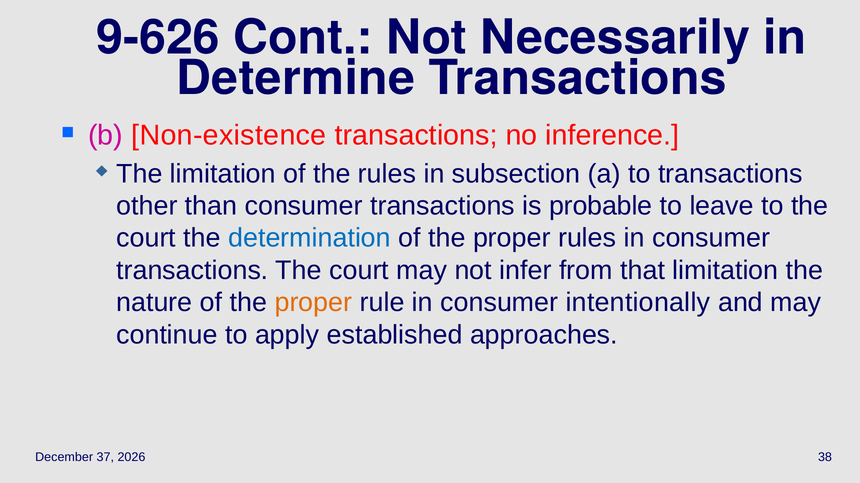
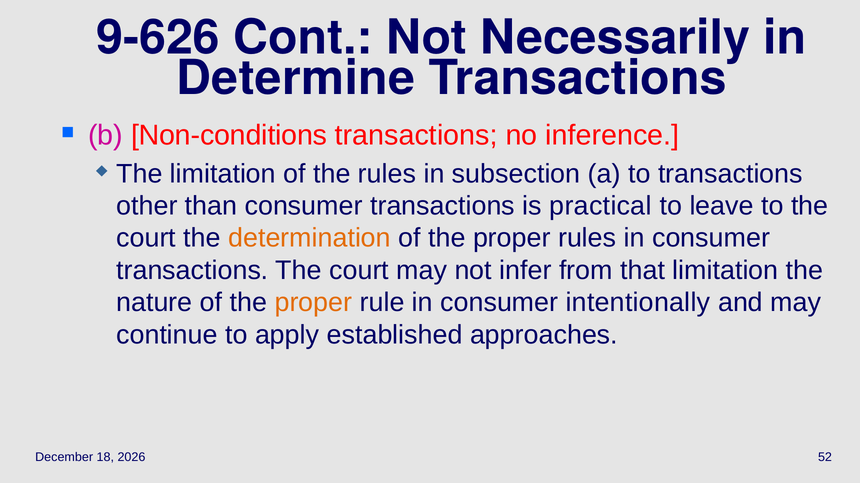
Non-existence: Non-existence -> Non-conditions
probable: probable -> practical
determination colour: blue -> orange
37: 37 -> 18
38: 38 -> 52
